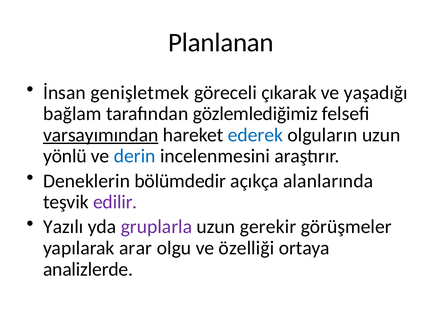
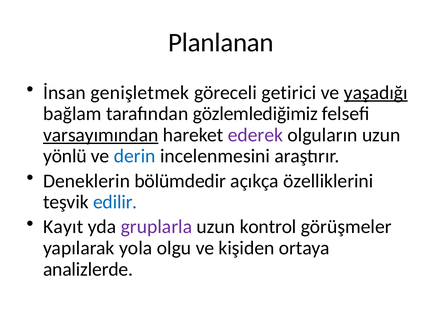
çıkarak: çıkarak -> getirici
yaşadığı underline: none -> present
ederek colour: blue -> purple
alanlarında: alanlarında -> özelliklerini
edilir colour: purple -> blue
Yazılı: Yazılı -> Kayıt
gerekir: gerekir -> kontrol
arar: arar -> yola
özelliği: özelliği -> kişiden
